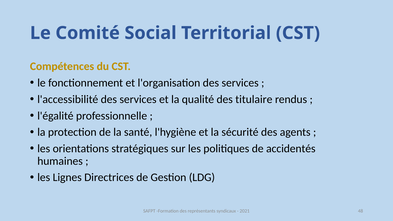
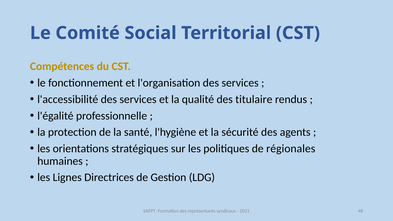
accidentés: accidentés -> régionales
